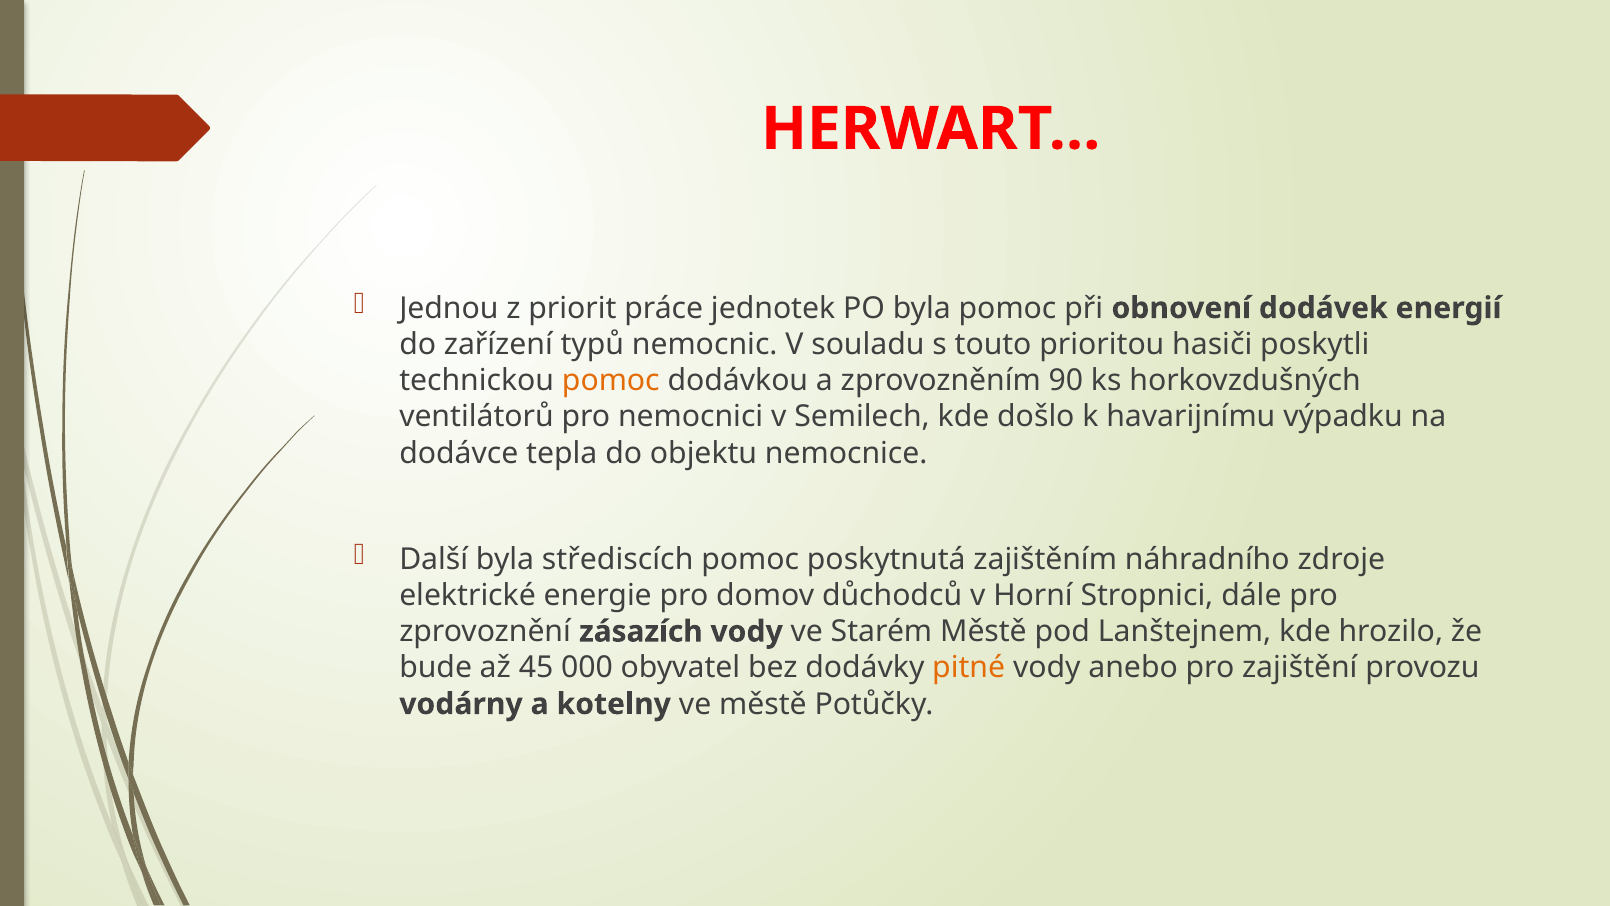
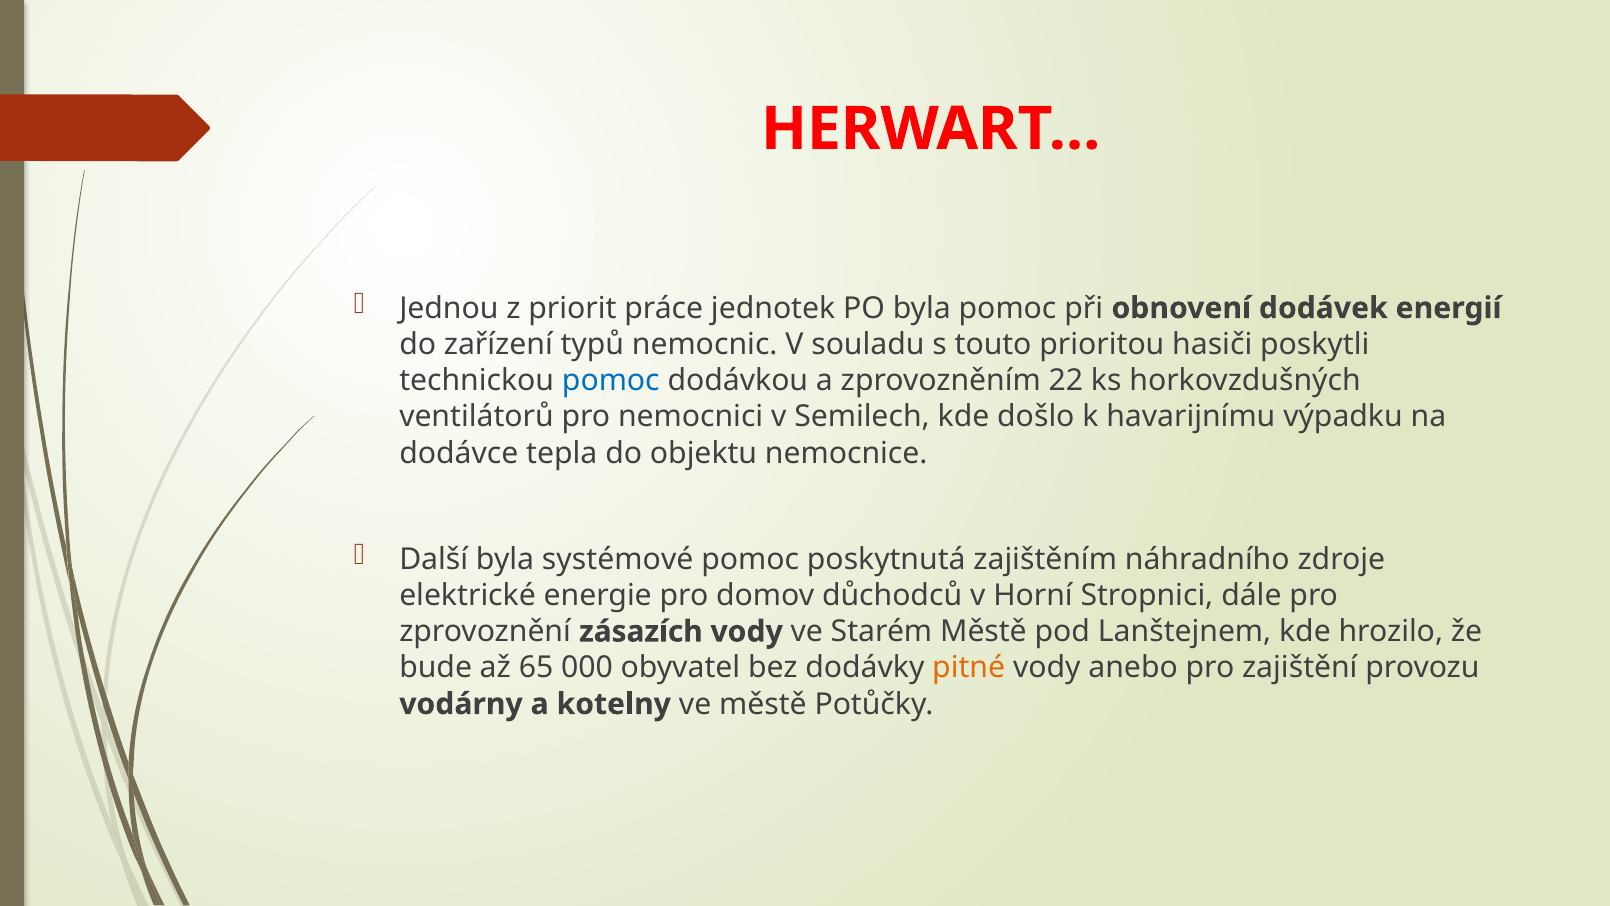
pomoc at (611, 380) colour: orange -> blue
90: 90 -> 22
střediscích: střediscích -> systémové
45: 45 -> 65
